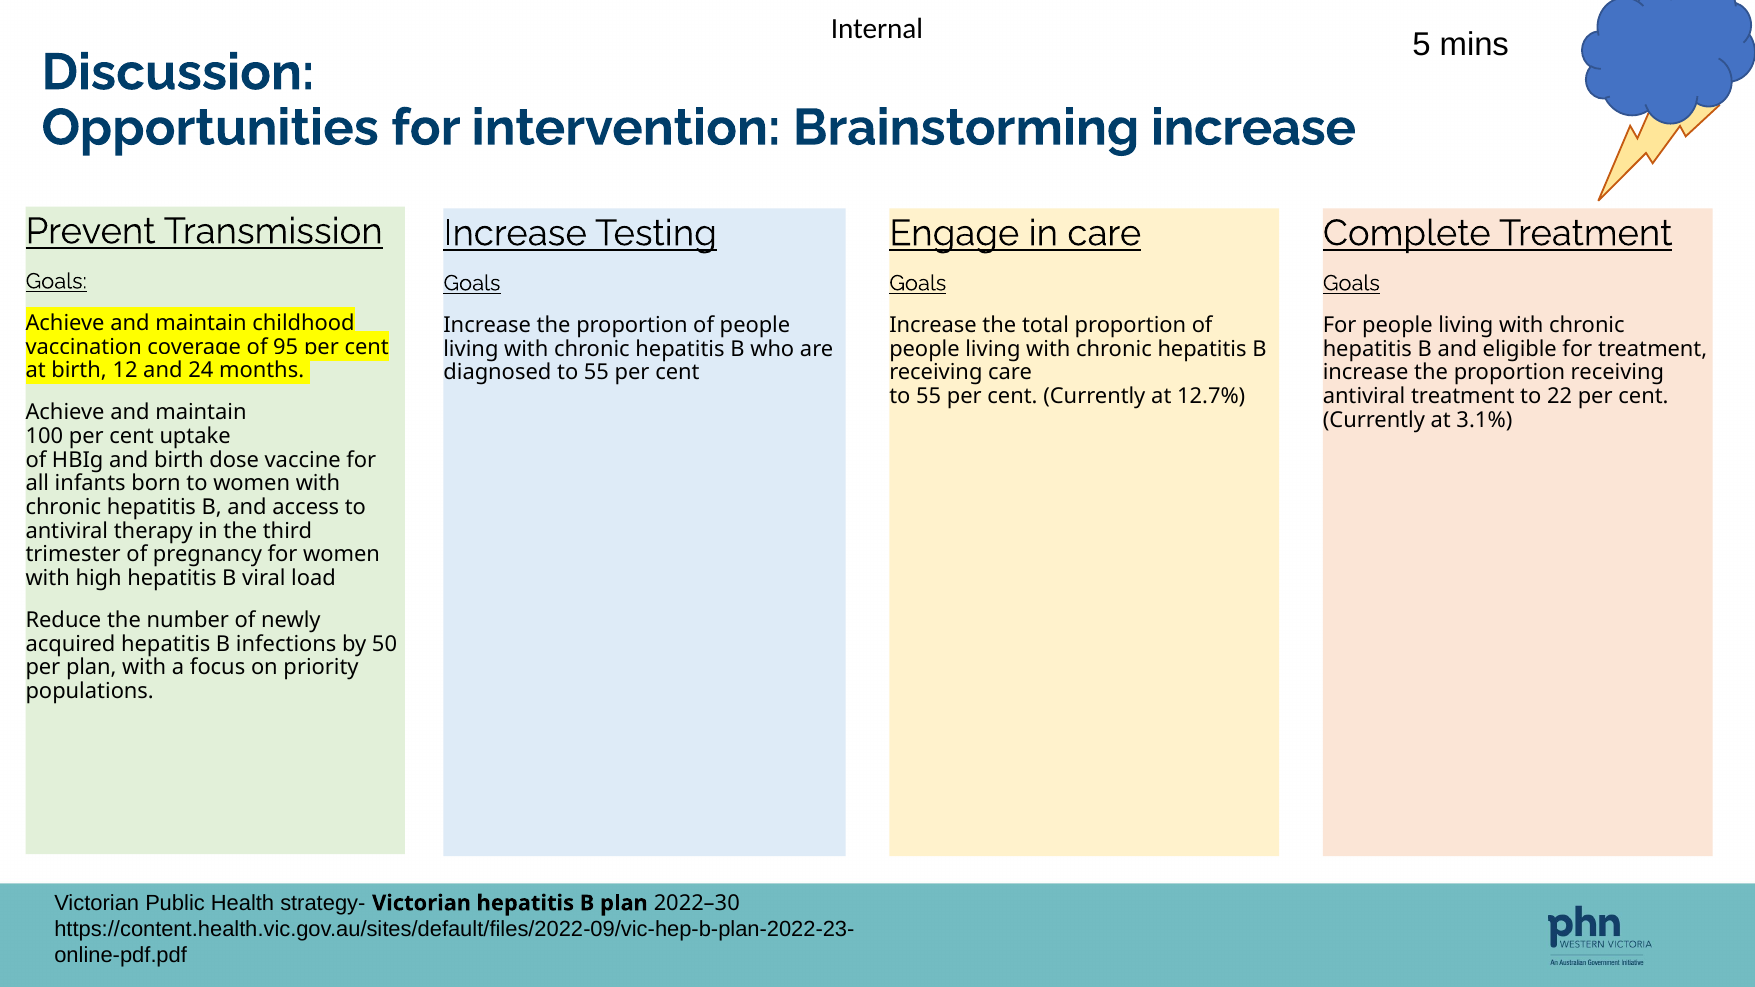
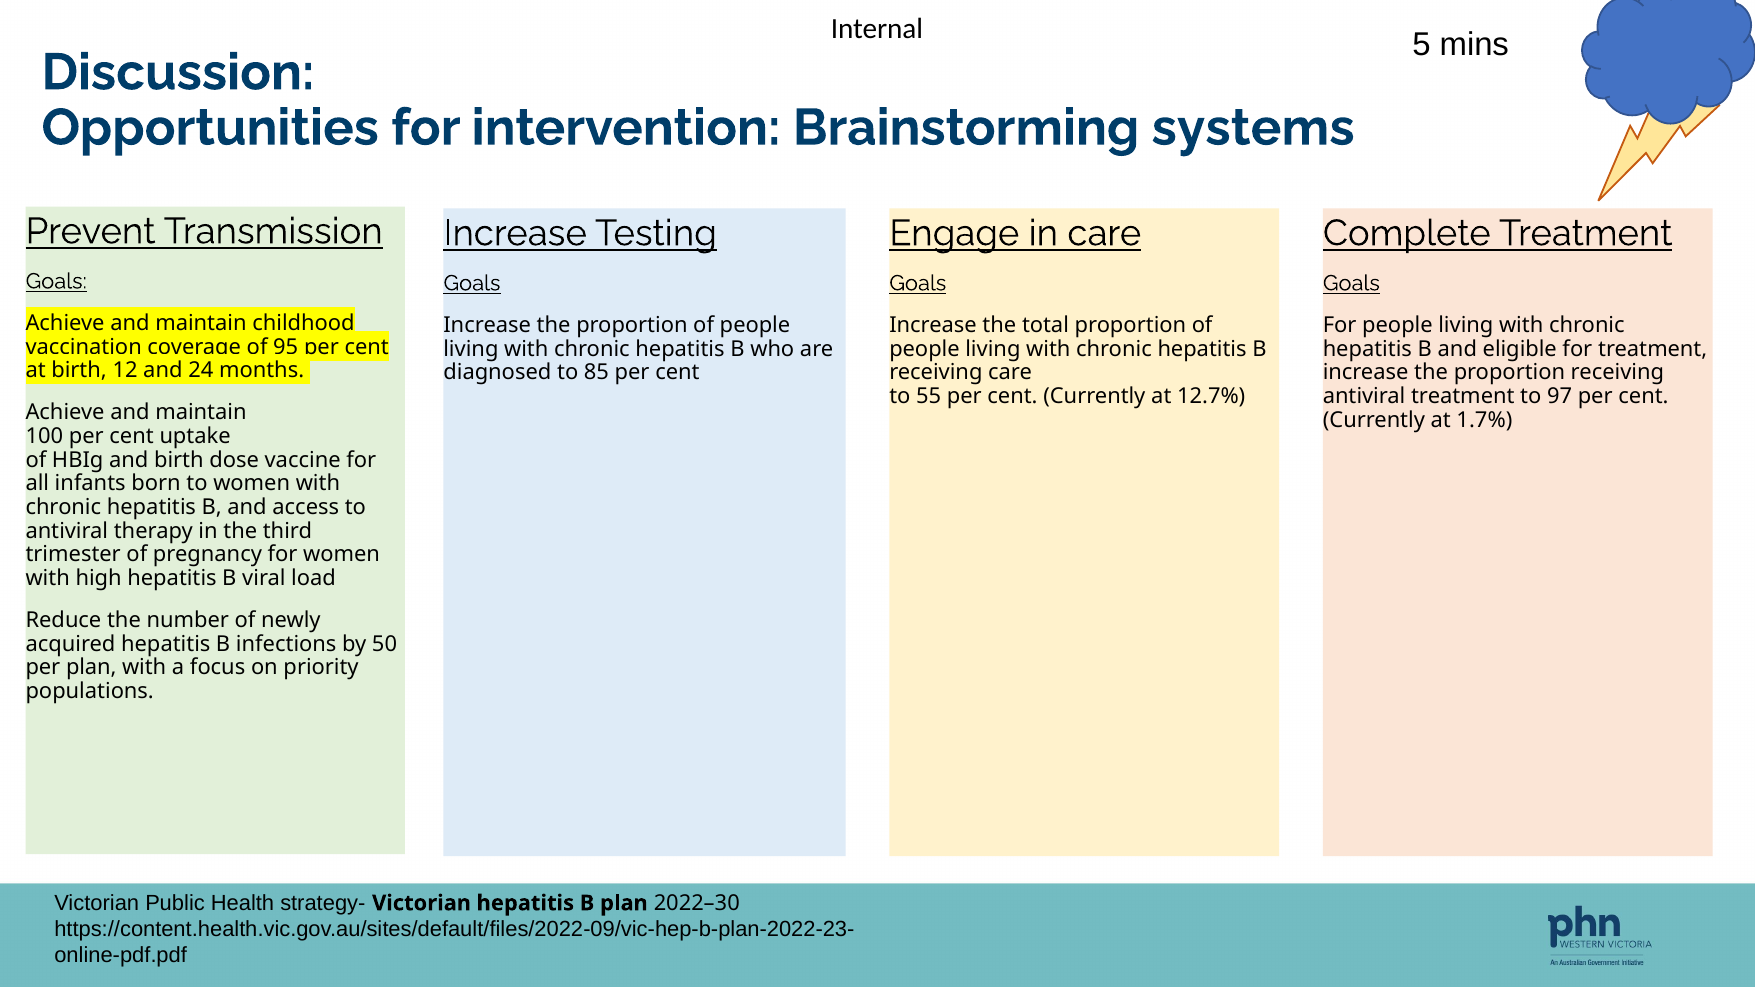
Brainstorming increase: increase -> systems
diagnosed to 55: 55 -> 85
22: 22 -> 97
3.1%: 3.1% -> 1.7%
